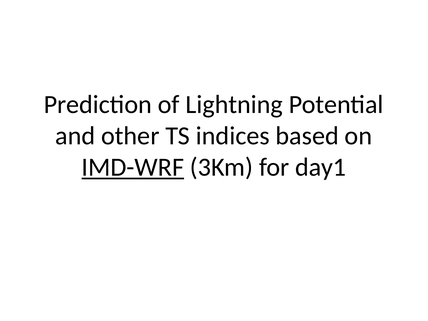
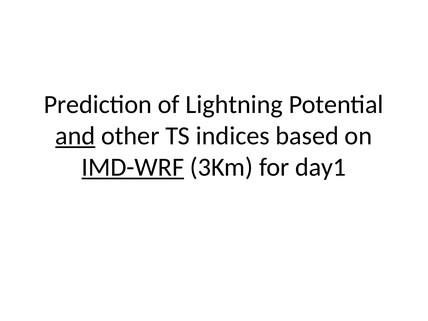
and underline: none -> present
